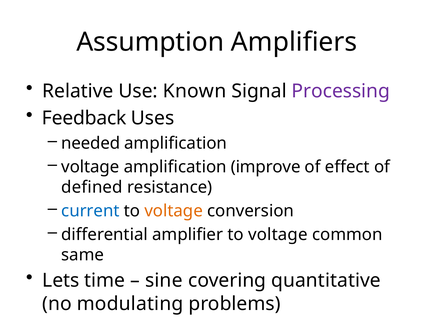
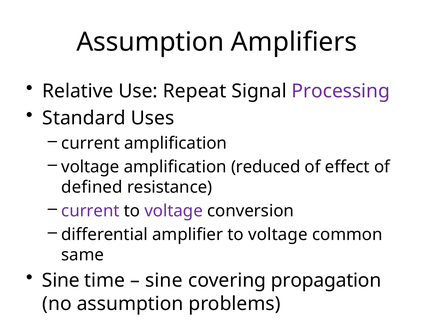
Known: Known -> Repeat
Feedback: Feedback -> Standard
needed at (91, 143): needed -> current
improve: improve -> reduced
current at (90, 211) colour: blue -> purple
voltage at (174, 211) colour: orange -> purple
Lets at (61, 280): Lets -> Sine
quantitative: quantitative -> propagation
no modulating: modulating -> assumption
